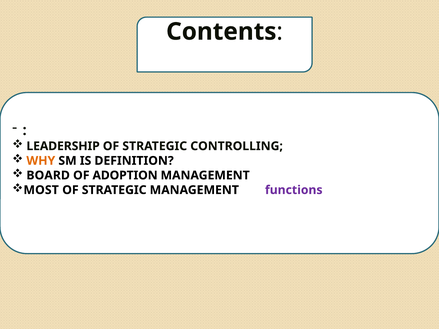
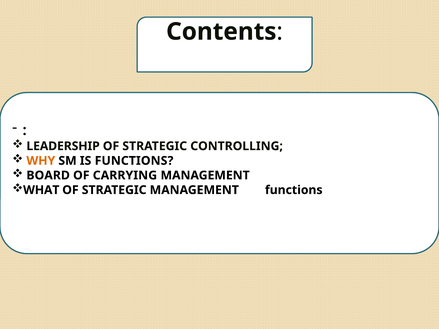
IS DEFINITION: DEFINITION -> FUNCTIONS
ADOPTION: ADOPTION -> CARRYING
MOST: MOST -> WHAT
functions at (294, 190) colour: purple -> black
